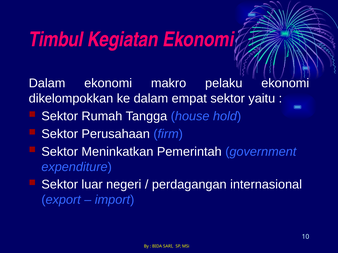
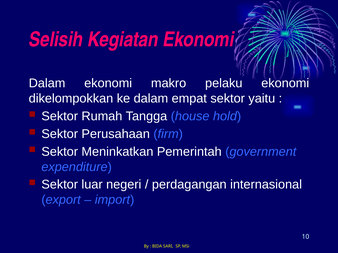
Timbul: Timbul -> Selisih
